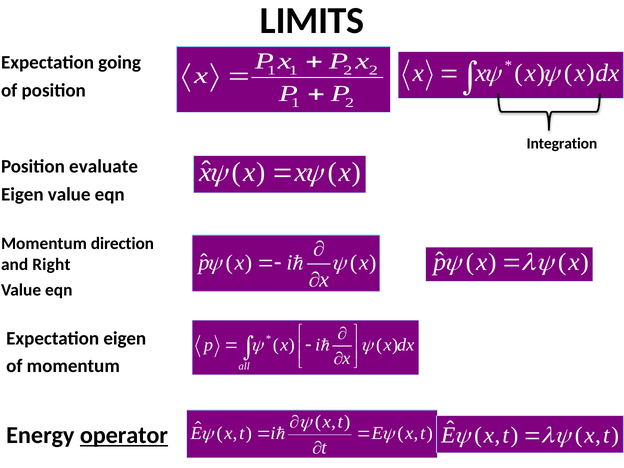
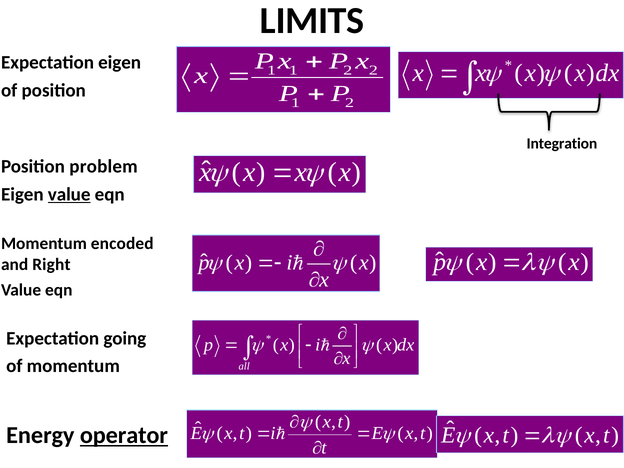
Expectation going: going -> eigen
evaluate: evaluate -> problem
value at (69, 194) underline: none -> present
direction: direction -> encoded
Expectation eigen: eigen -> going
